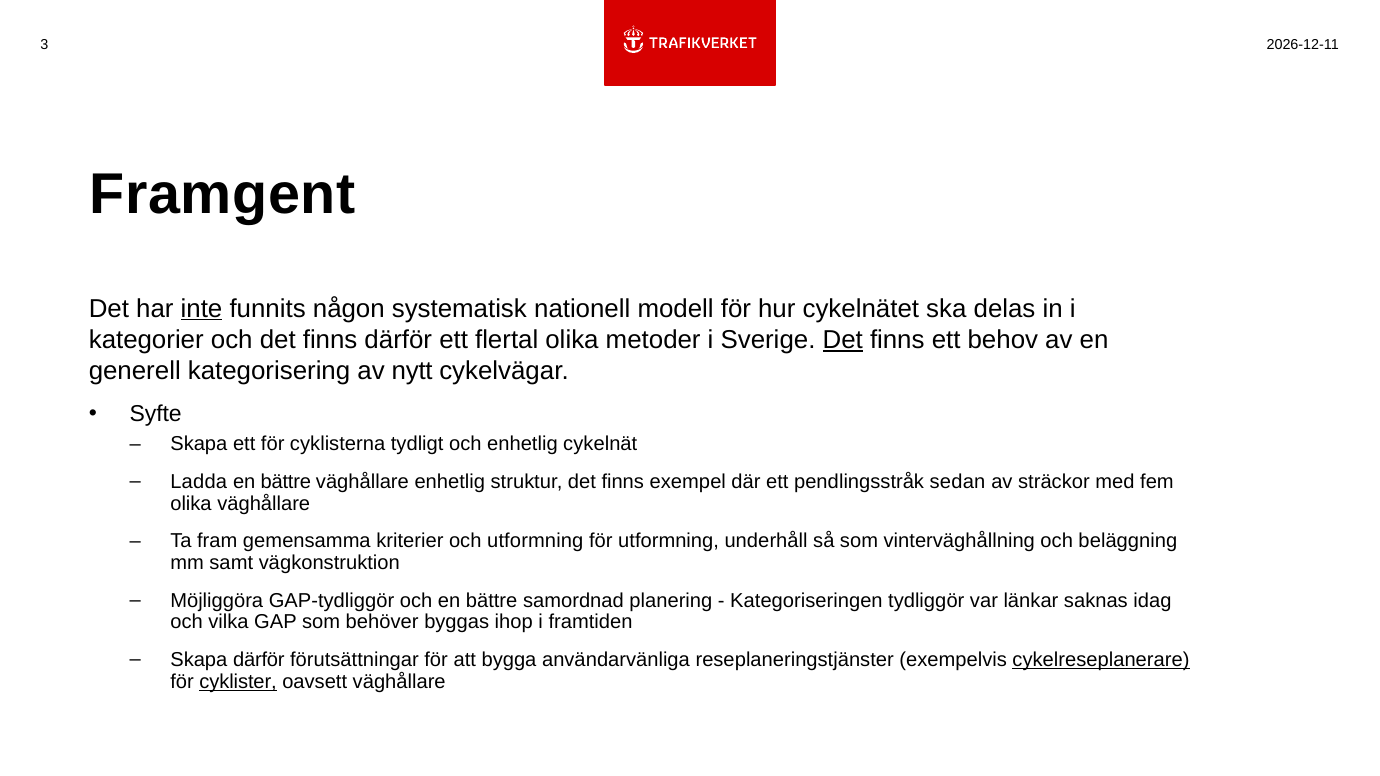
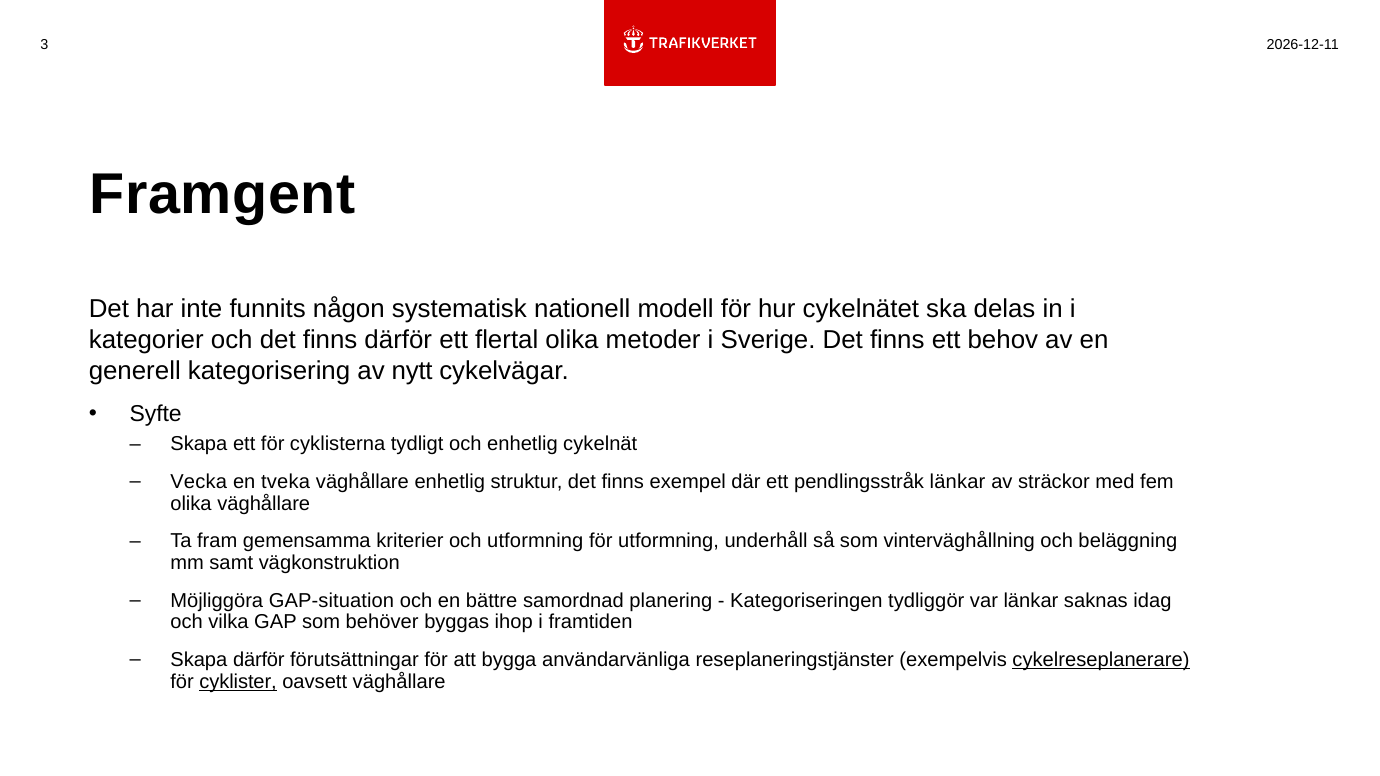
inte underline: present -> none
Det at (843, 340) underline: present -> none
Ladda: Ladda -> Vecka
bättre at (286, 482): bättre -> tveka
pendlingsstråk sedan: sedan -> länkar
GAP-tydliggör: GAP-tydliggör -> GAP-situation
